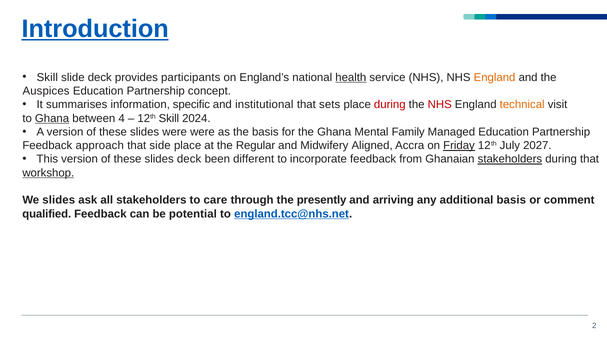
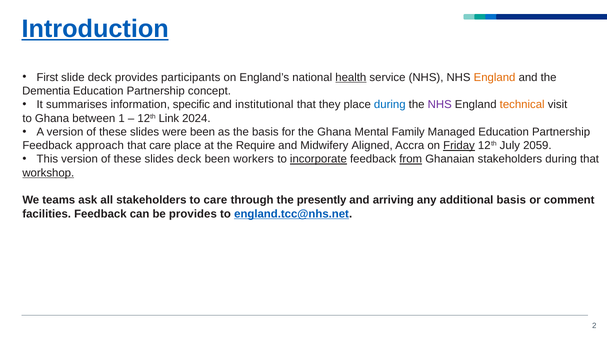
Skill at (47, 77): Skill -> First
Auspices: Auspices -> Dementia
sets: sets -> they
during at (390, 105) colour: red -> blue
NHS at (440, 105) colour: red -> purple
Ghana at (52, 118) underline: present -> none
4: 4 -> 1
12th Skill: Skill -> Link
were were: were -> been
that side: side -> care
Regular: Regular -> Require
2027: 2027 -> 2059
different: different -> workers
incorporate underline: none -> present
from underline: none -> present
stakeholders at (510, 159) underline: present -> none
We slides: slides -> teams
qualified: qualified -> facilities
be potential: potential -> provides
